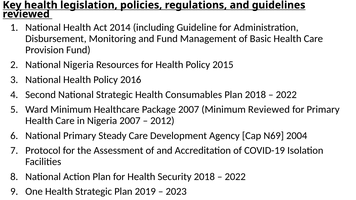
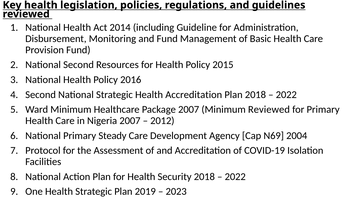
National Nigeria: Nigeria -> Second
Health Consumables: Consumables -> Accreditation
